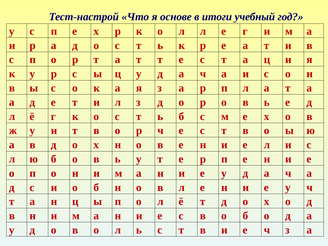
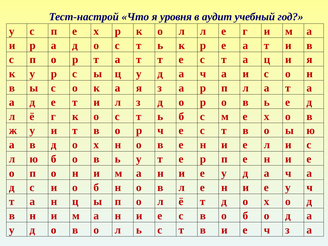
основе: основе -> уровня
итоги: итоги -> аудит
